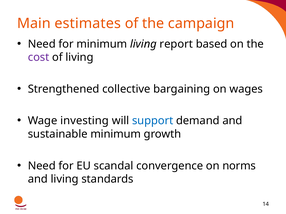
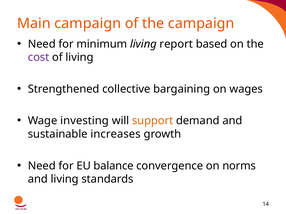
Main estimates: estimates -> campaign
support colour: blue -> orange
sustainable minimum: minimum -> increases
scandal: scandal -> balance
